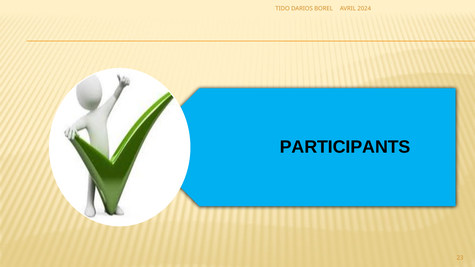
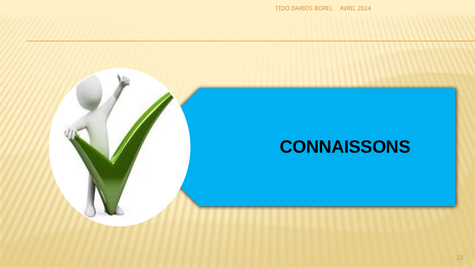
PARTICIPANTS: PARTICIPANTS -> CONNAISSONS
